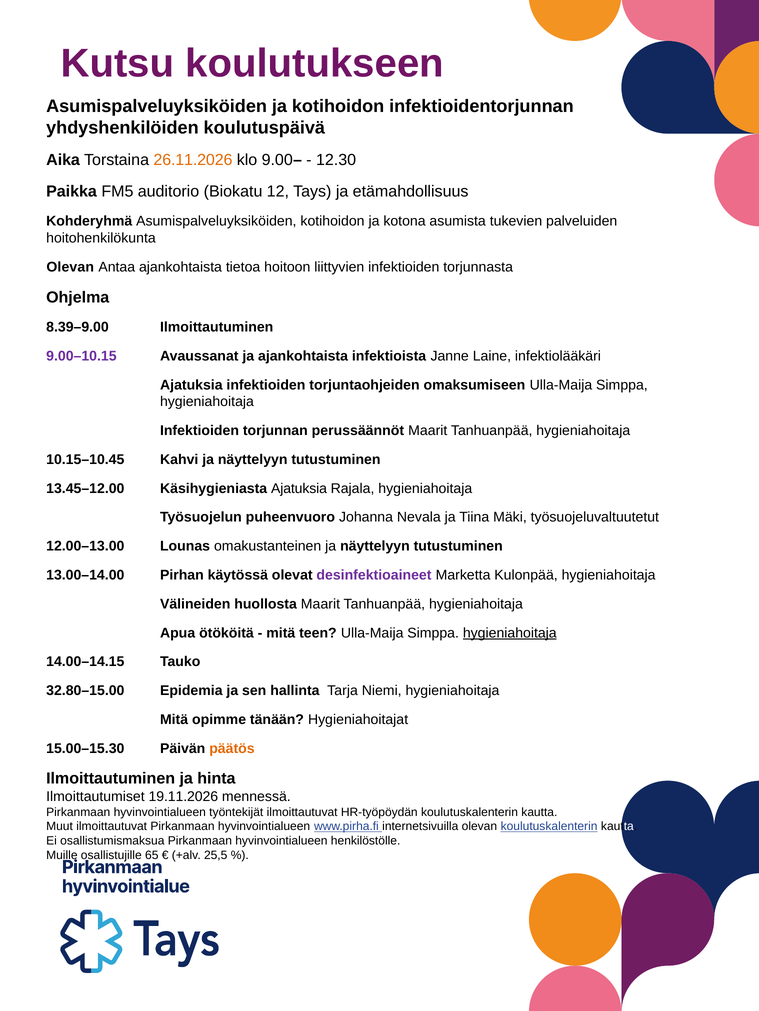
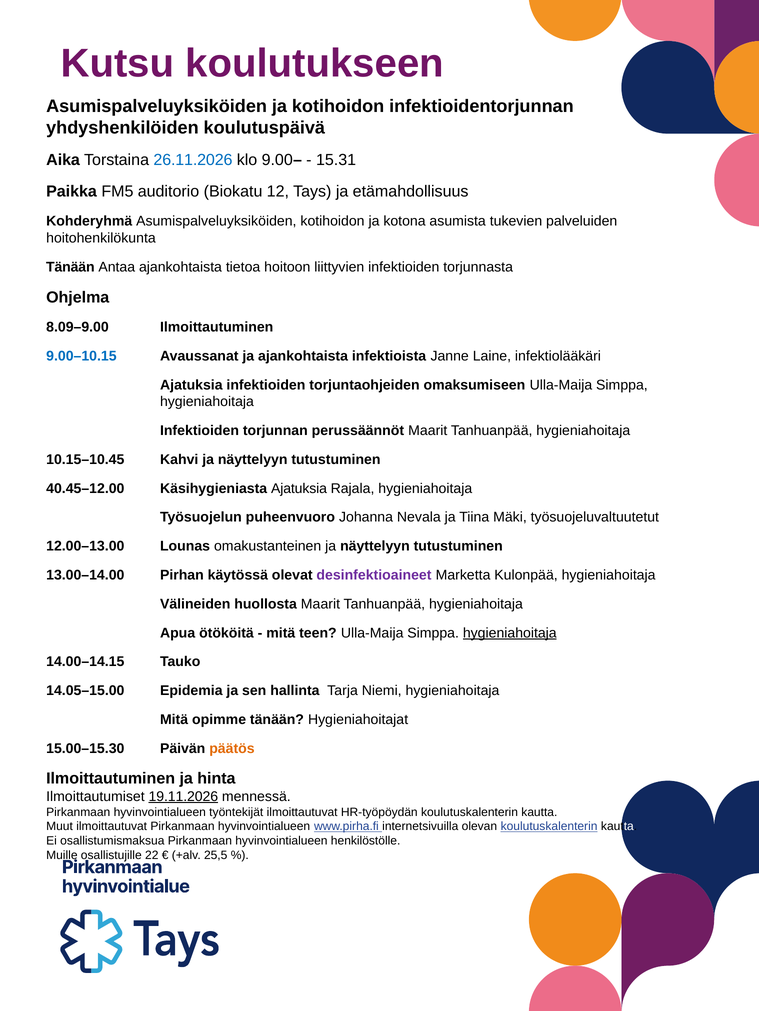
26.11.2026 colour: orange -> blue
12.30: 12.30 -> 15.31
Olevan at (70, 267): Olevan -> Tänään
8.39–9.00: 8.39–9.00 -> 8.09–9.00
9.00–10.15 colour: purple -> blue
13.45–12.00: 13.45–12.00 -> 40.45–12.00
32.80–15.00: 32.80–15.00 -> 14.05–15.00
19.11.2026 underline: none -> present
65: 65 -> 22
